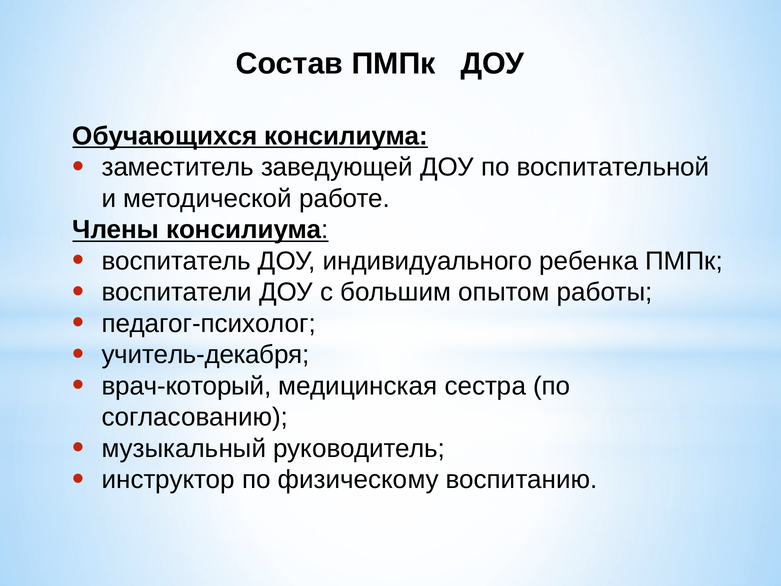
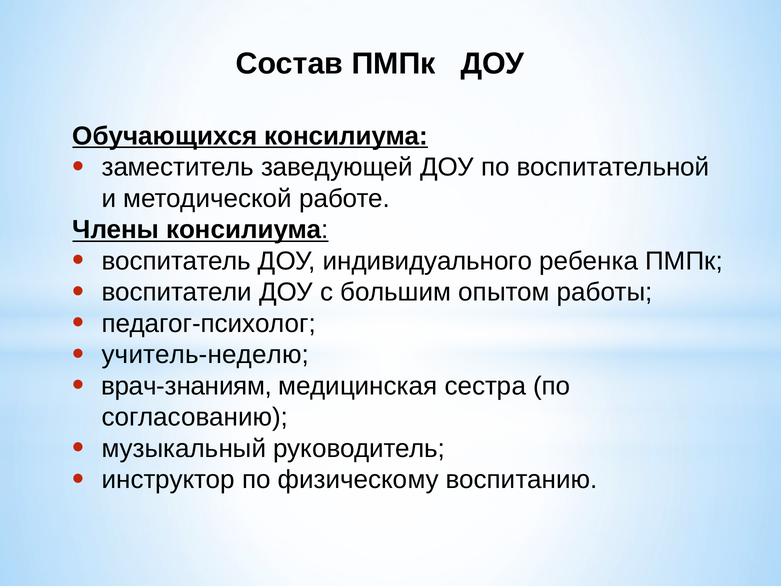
учитель-декабря: учитель-декабря -> учитель-неделю
врач-который: врач-который -> врач-знаниям
